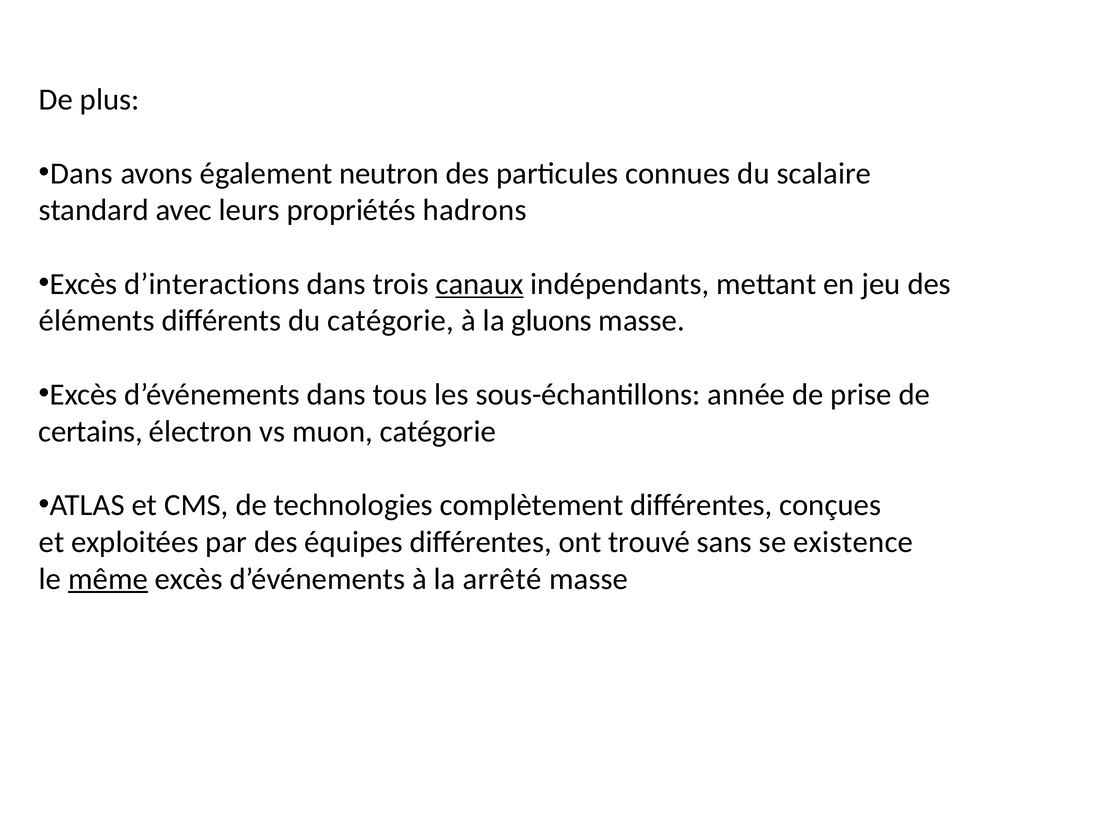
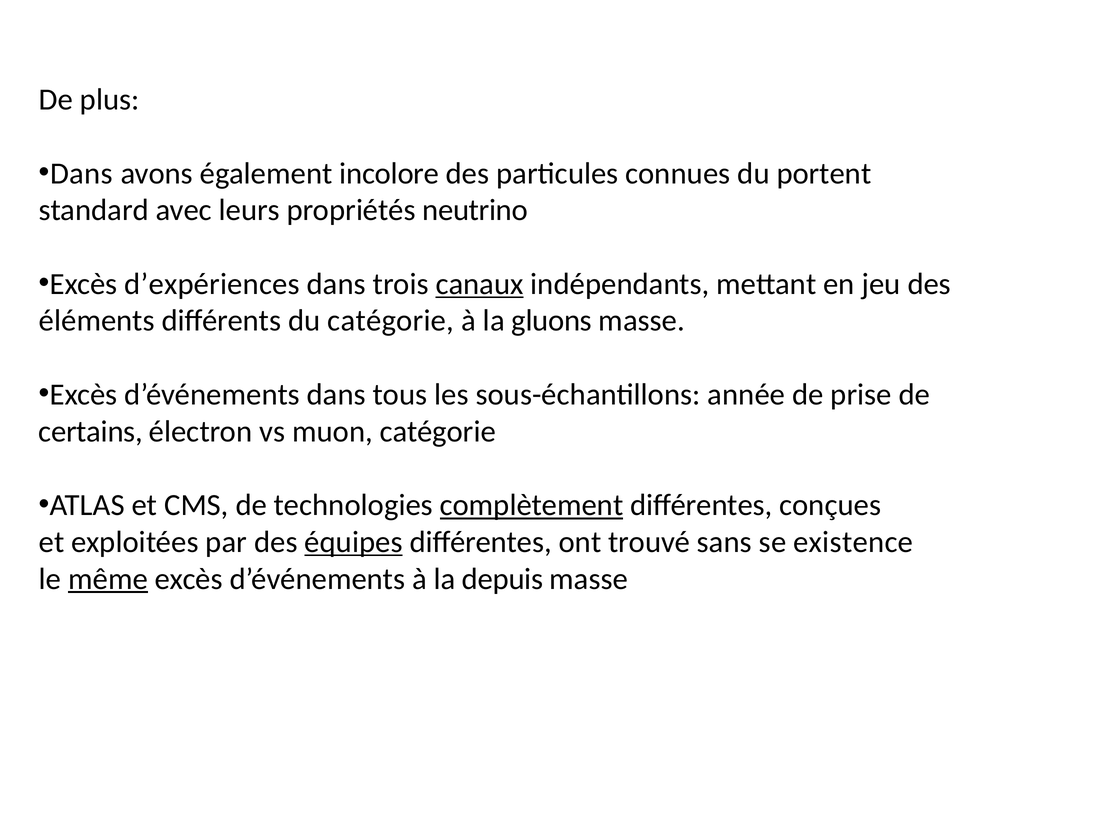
neutron: neutron -> incolore
scalaire: scalaire -> portent
hadrons: hadrons -> neutrino
d’interactions: d’interactions -> d’expériences
complètement underline: none -> present
équipes underline: none -> present
arrêté: arrêté -> depuis
